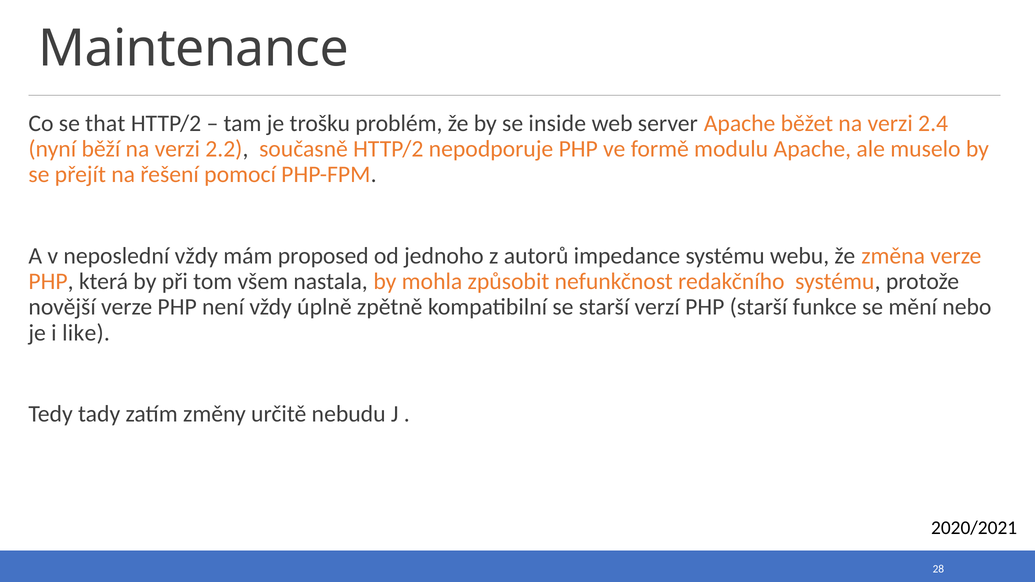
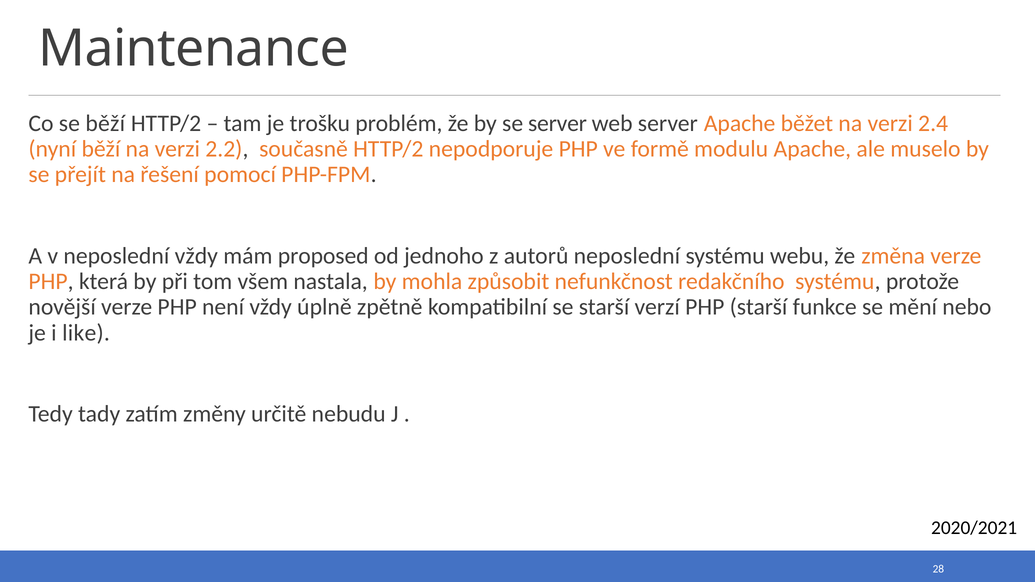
se that: that -> běží
se inside: inside -> server
autorů impedance: impedance -> neposlední
